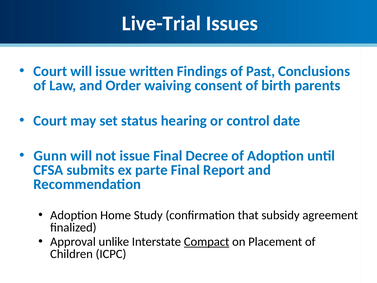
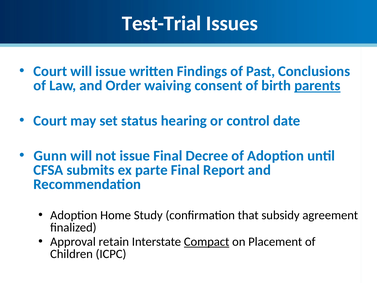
Live-Trial: Live-Trial -> Test-Trial
parents underline: none -> present
unlike: unlike -> retain
